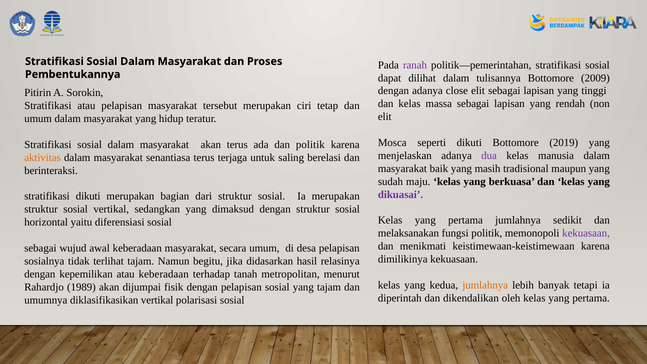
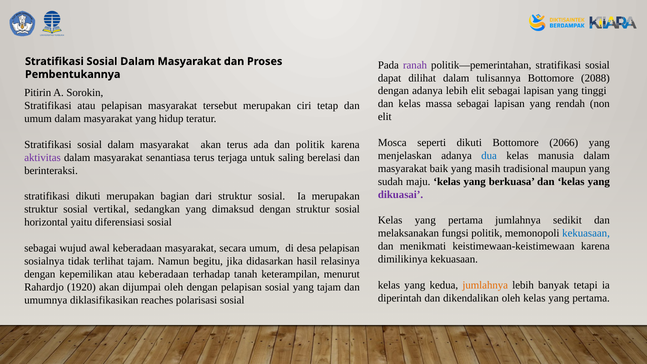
2009: 2009 -> 2088
adanya close: close -> lebih
2019: 2019 -> 2066
dua colour: purple -> blue
aktivitas colour: orange -> purple
kekuasaan at (586, 233) colour: purple -> blue
metropolitan: metropolitan -> keterampilan
1989: 1989 -> 1920
dijumpai fisik: fisik -> oleh
diklasifikasikan vertikal: vertikal -> reaches
